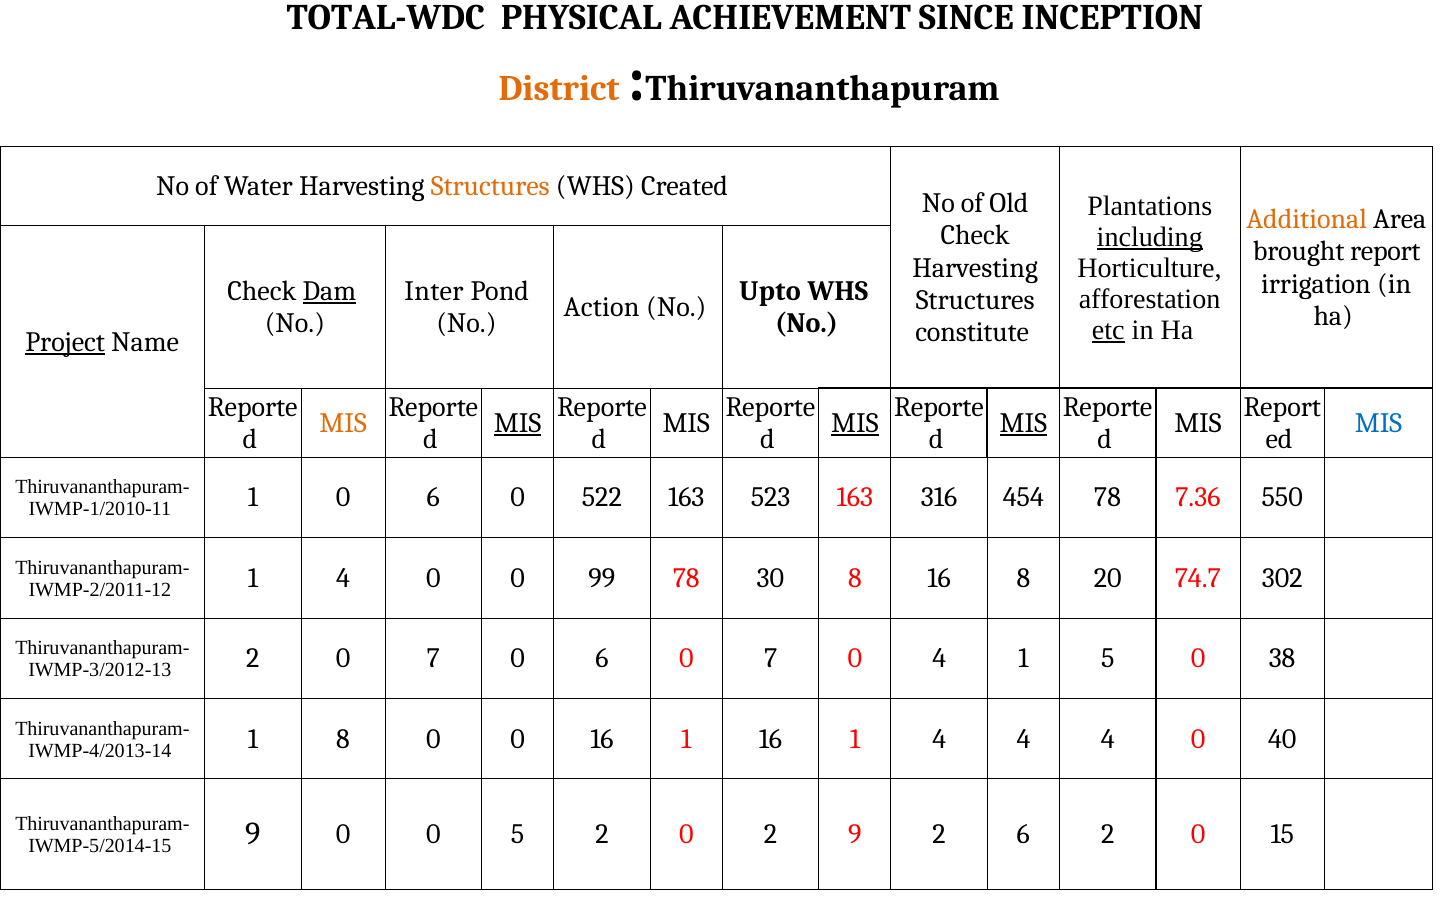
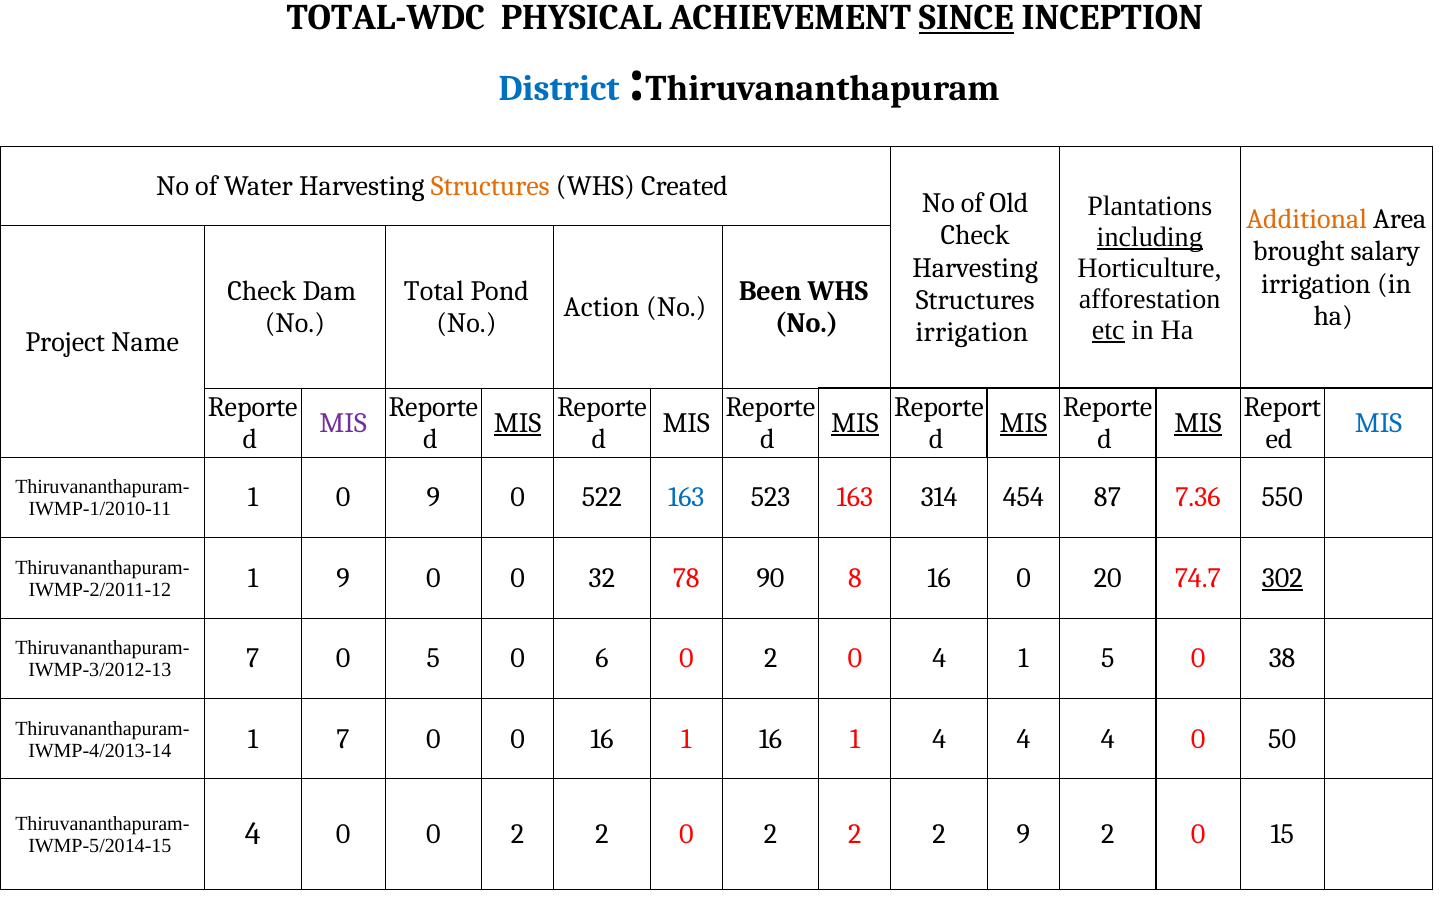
SINCE underline: none -> present
District colour: orange -> blue
brought report: report -> salary
Dam underline: present -> none
Inter: Inter -> Total
Upto: Upto -> Been
constitute at (972, 332): constitute -> irrigation
Project underline: present -> none
MIS at (343, 423) colour: orange -> purple
MIS at (1198, 423) underline: none -> present
1 0 6: 6 -> 9
163 at (686, 498) colour: black -> blue
316: 316 -> 314
454 78: 78 -> 87
4 at (343, 578): 4 -> 9
99: 99 -> 32
30: 30 -> 90
16 8: 8 -> 0
302 underline: none -> present
2 at (253, 659): 2 -> 7
7 at (433, 659): 7 -> 5
6 0 7: 7 -> 2
1 8: 8 -> 7
40: 40 -> 50
9 at (253, 835): 9 -> 4
0 0 5: 5 -> 2
2 0 2 9: 9 -> 2
2 6: 6 -> 9
